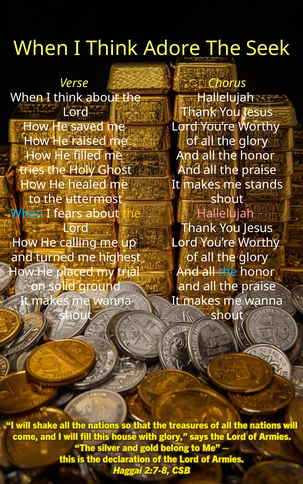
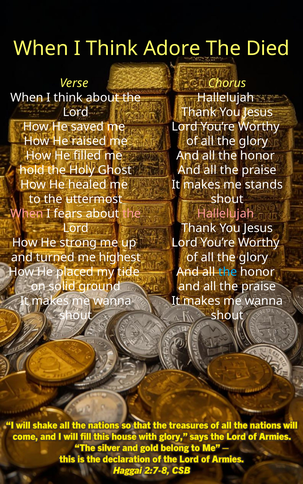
Seek: Seek -> Died
tries: tries -> hold
When at (27, 214) colour: light blue -> pink
the at (132, 214) colour: yellow -> pink
calling: calling -> strong
trial: trial -> tide
